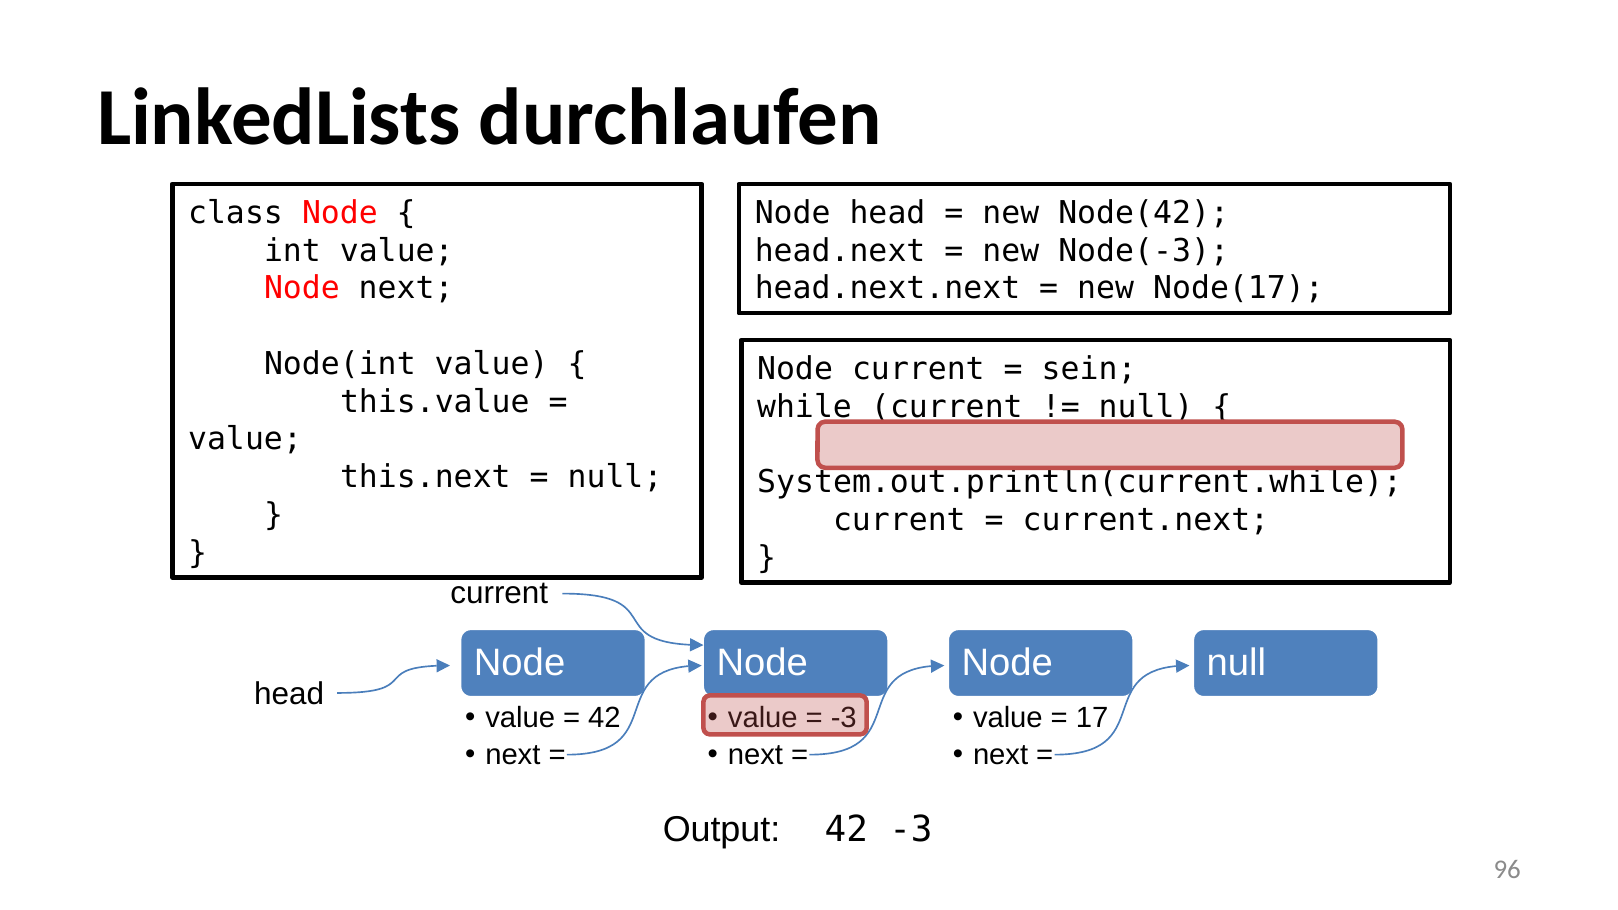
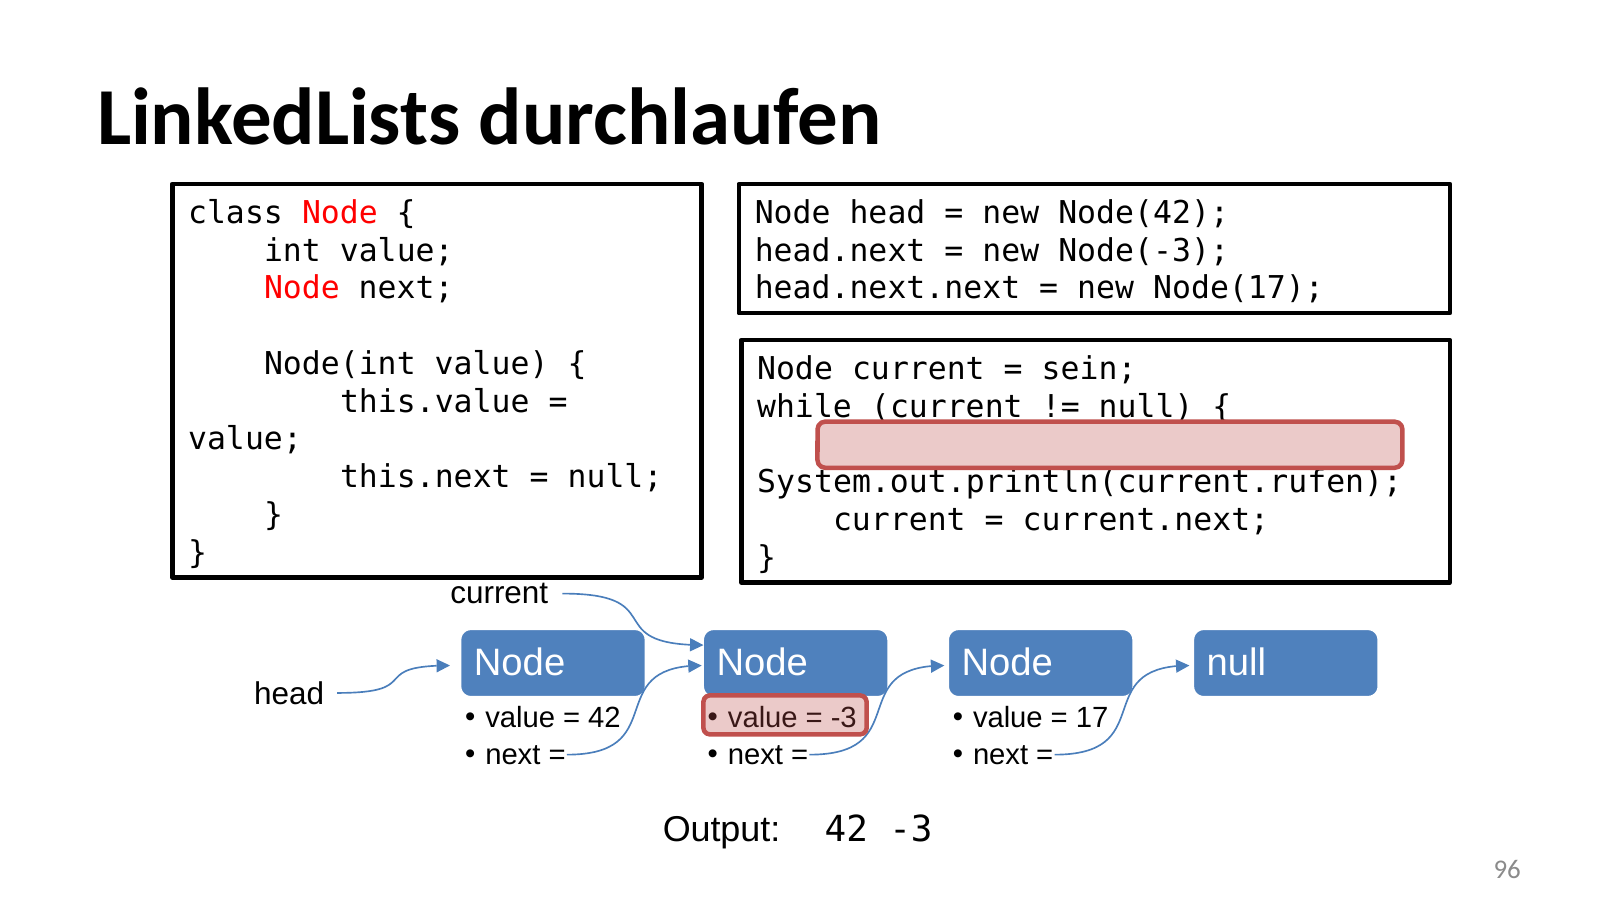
System.out.println(current.while: System.out.println(current.while -> System.out.println(current.rufen
